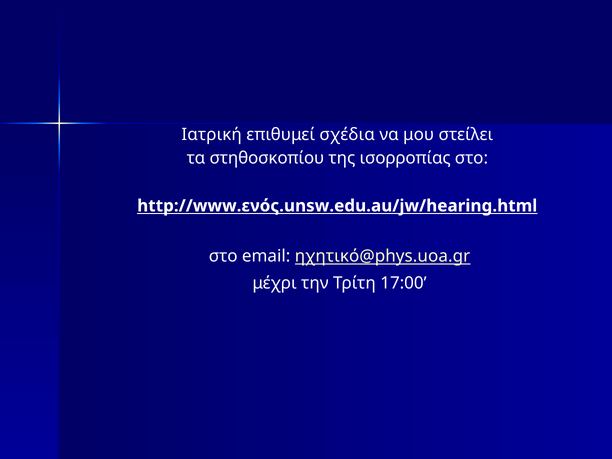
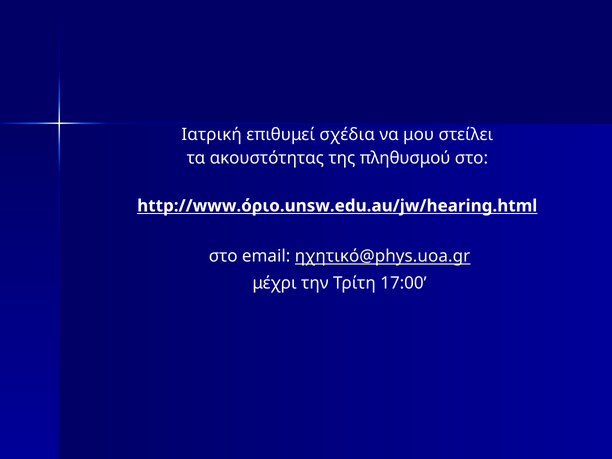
στηθοσκοπίου: στηθοσκοπίου -> ακουστότητας
ισορροπίας: ισορροπίας -> πληθυσμού
http://www.ενός.unsw.edu.au/jw/hearing.html: http://www.ενός.unsw.edu.au/jw/hearing.html -> http://www.όριο.unsw.edu.au/jw/hearing.html
